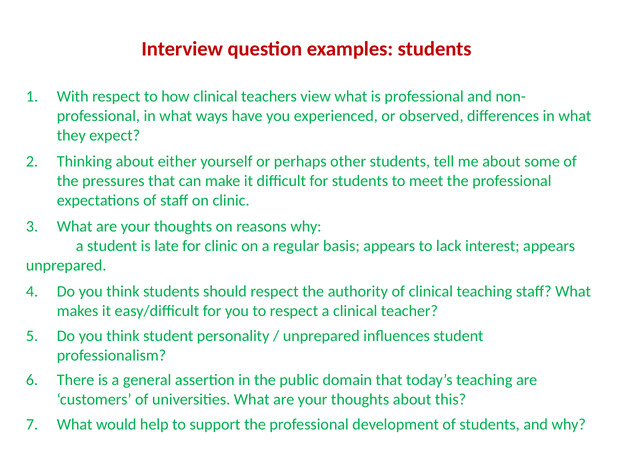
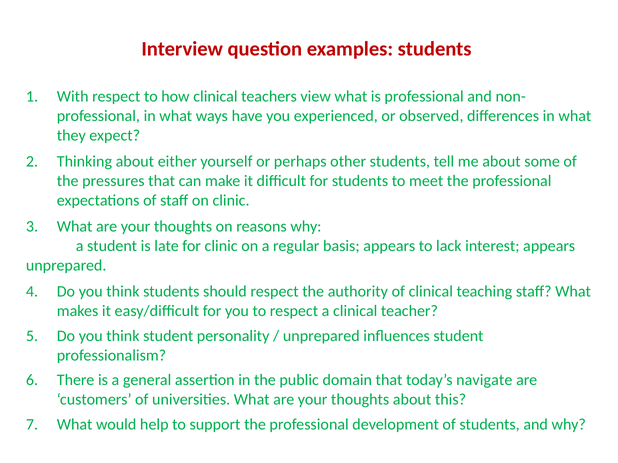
today’s teaching: teaching -> navigate
